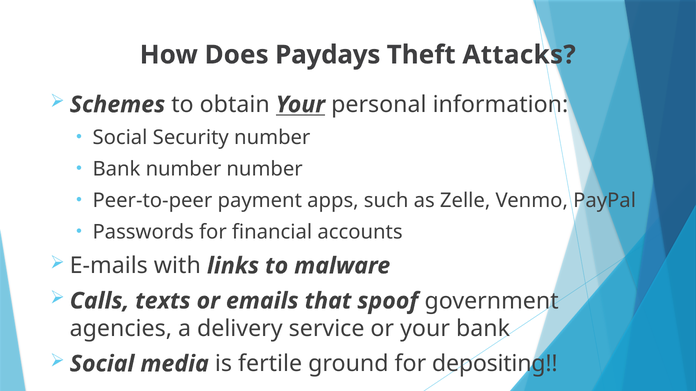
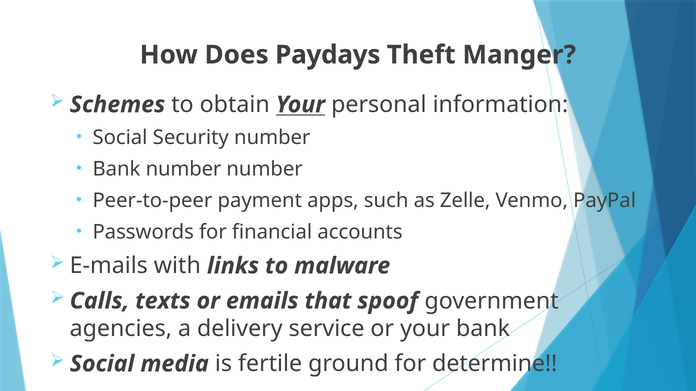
Attacks: Attacks -> Manger
depositing: depositing -> determine
